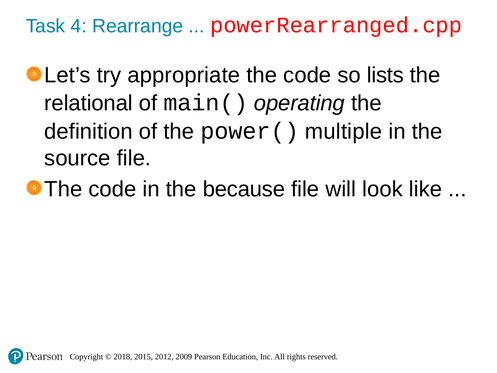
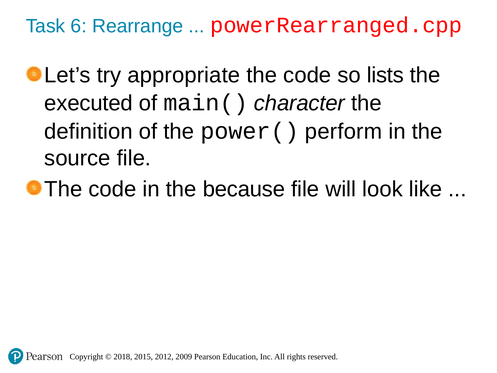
4: 4 -> 6
relational: relational -> executed
operating: operating -> character
multiple: multiple -> perform
